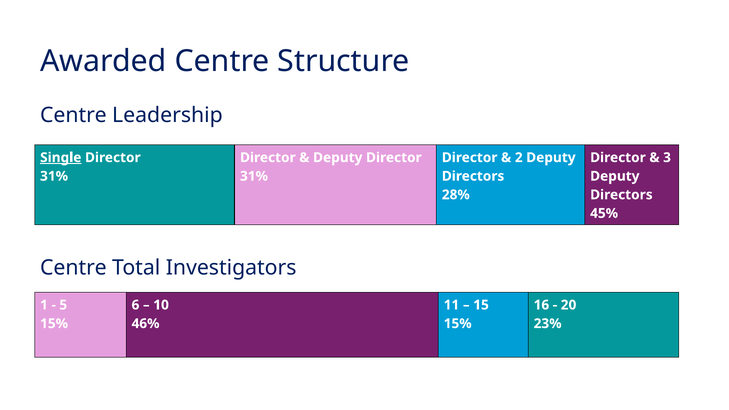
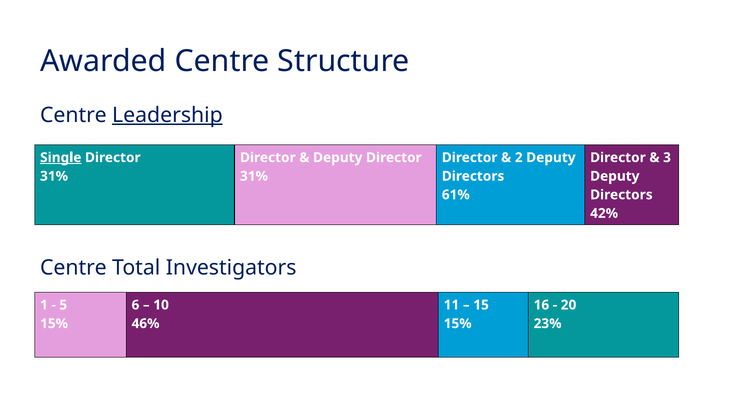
Leadership underline: none -> present
28%: 28% -> 61%
45%: 45% -> 42%
